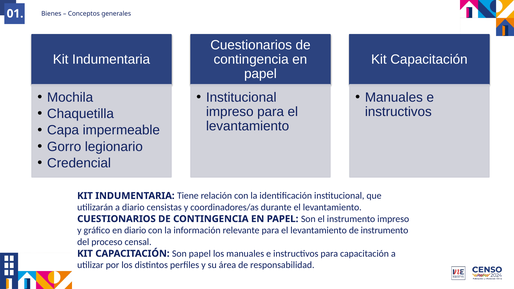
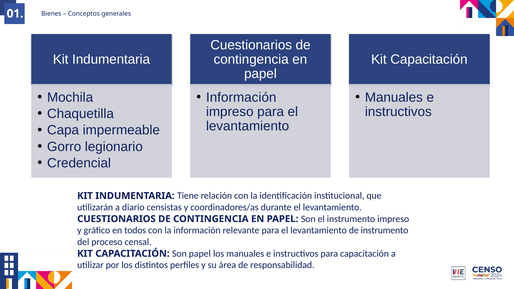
Institucional at (241, 97): Institucional -> Información
en diario: diario -> todos
